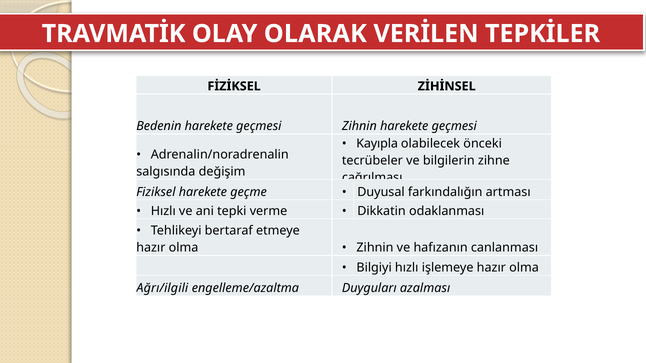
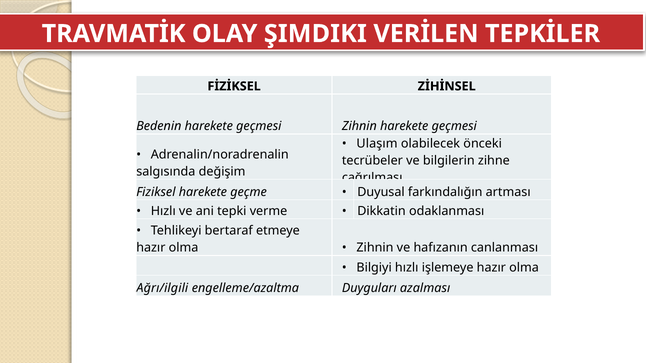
OLARAK: OLARAK -> ŞIMDIKI
Kayıpla: Kayıpla -> Ulaşım
